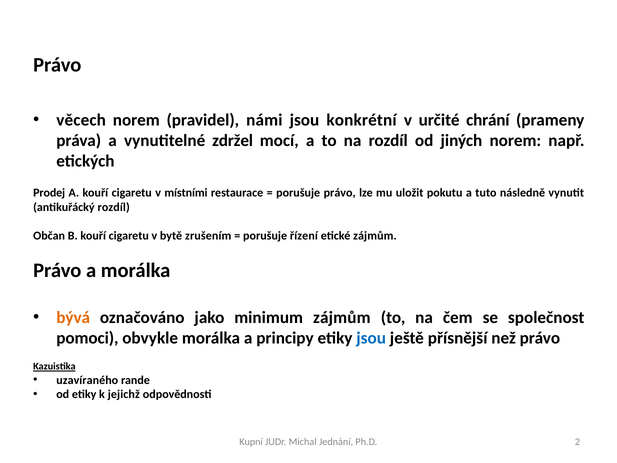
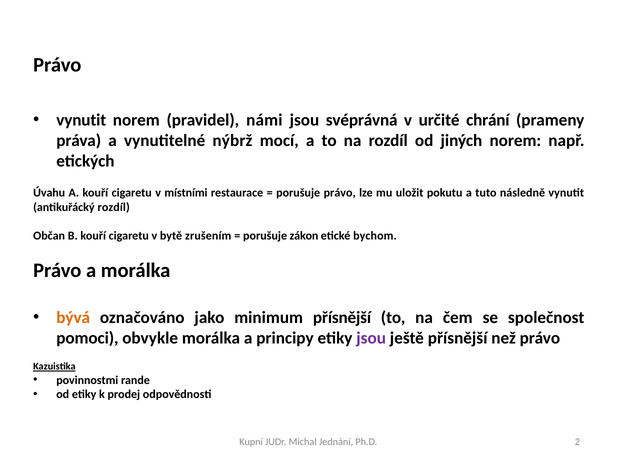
věcech at (81, 120): věcech -> vynutit
konkrétní: konkrétní -> svéprávná
zdržel: zdržel -> nýbrž
Prodej: Prodej -> Úvahu
řízení: řízení -> zákon
etické zájmům: zájmům -> bychom
minimum zájmům: zájmům -> přísnější
jsou at (371, 338) colour: blue -> purple
uzavíraného: uzavíraného -> povinnostmi
jejichž: jejichž -> prodej
